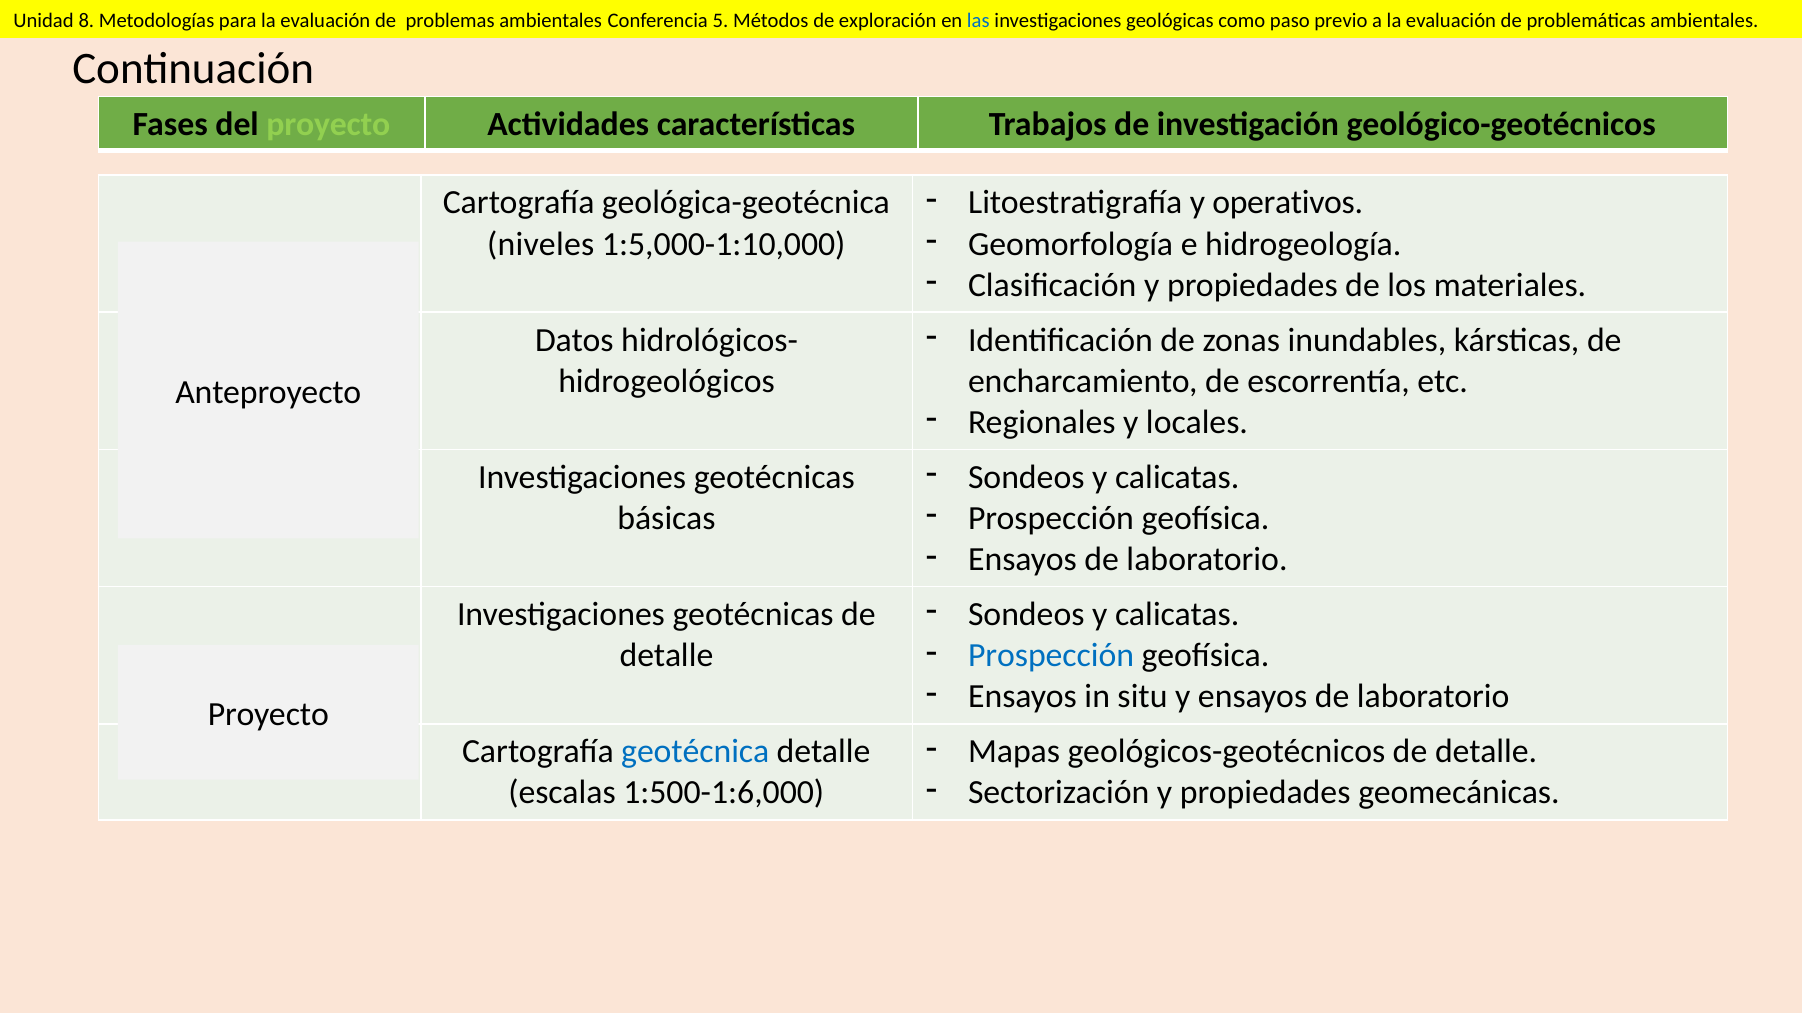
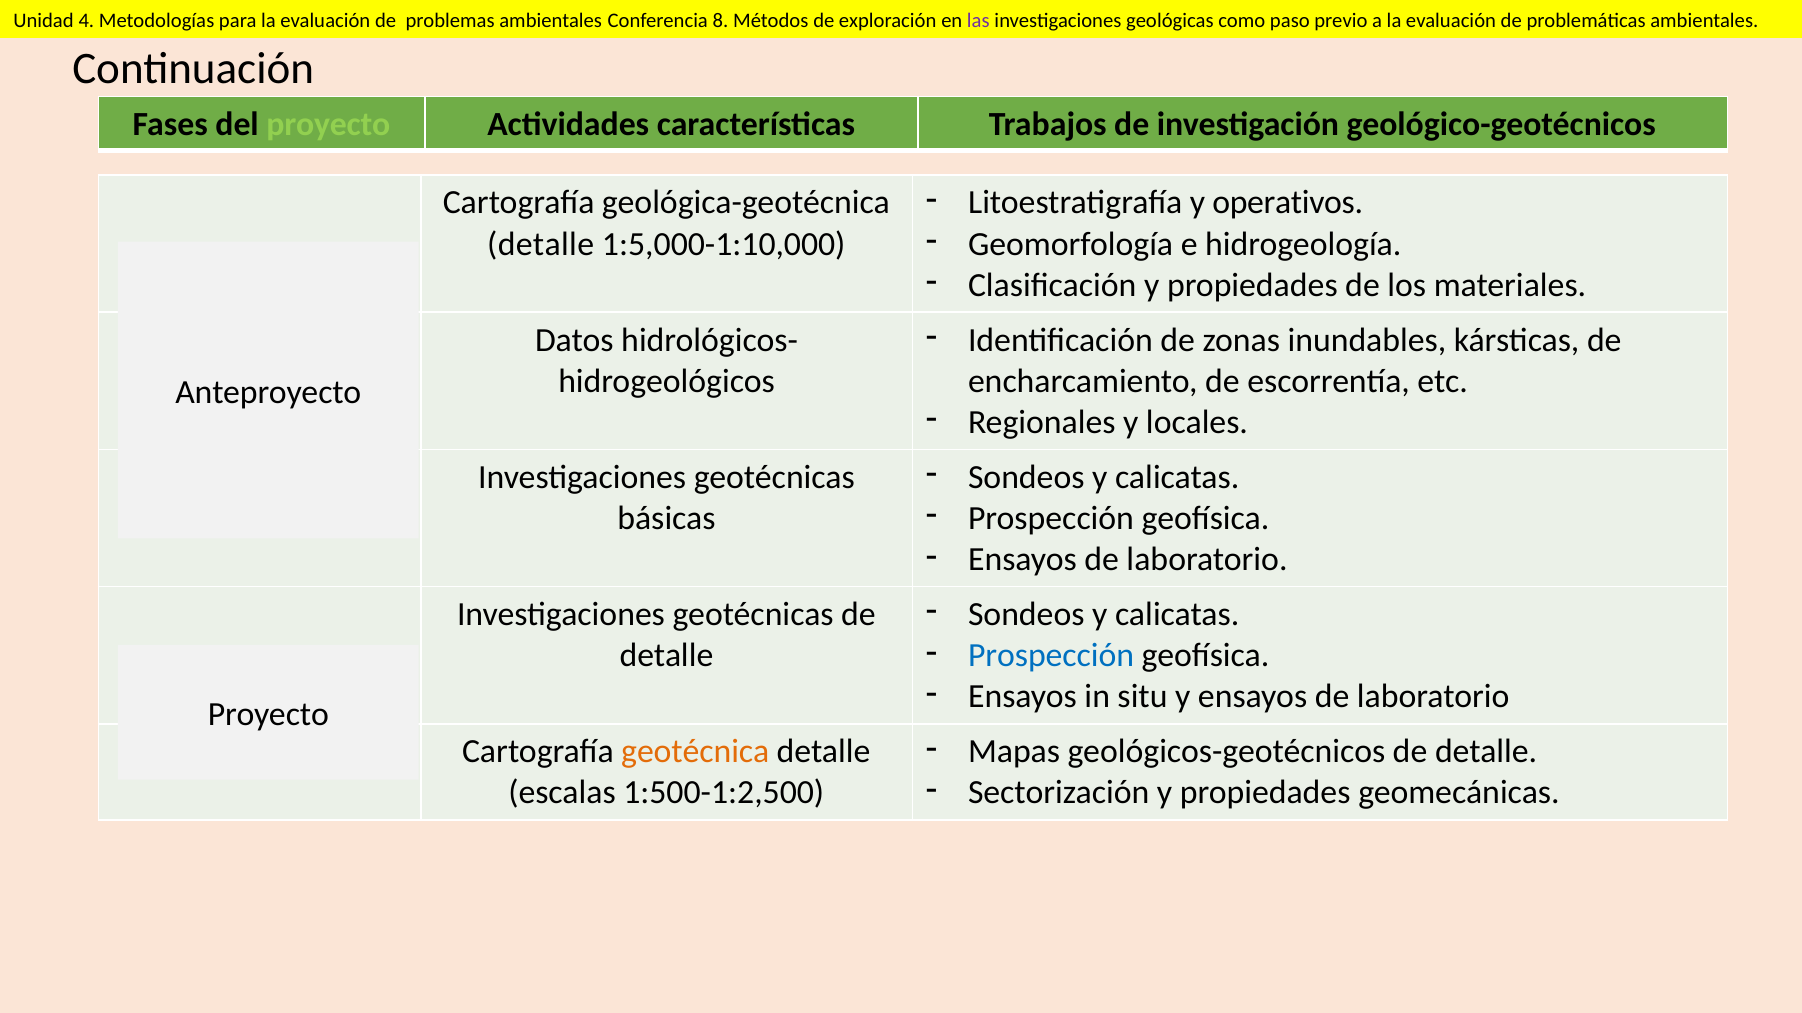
8: 8 -> 4
5: 5 -> 8
las colour: blue -> purple
niveles at (541, 244): niveles -> detalle
geotécnica colour: blue -> orange
1:500-1:6,000: 1:500-1:6,000 -> 1:500-1:2,500
